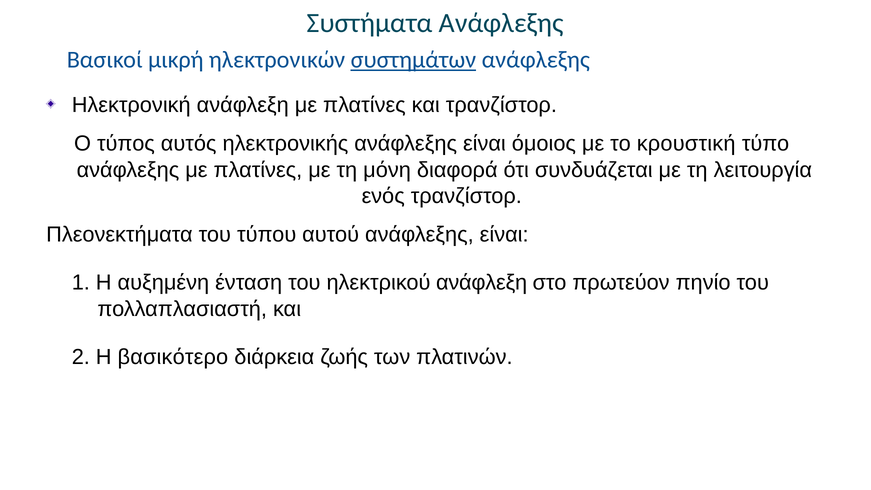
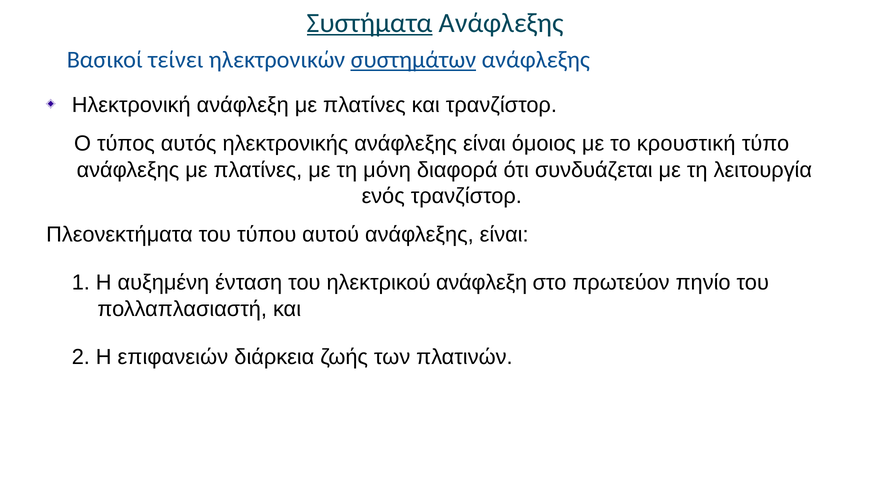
Συστήματα underline: none -> present
μικρή: μικρή -> τείνει
βασικότερο: βασικότερο -> επιφανειών
